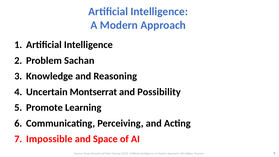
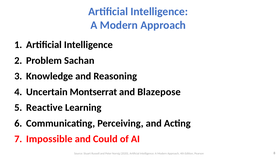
Possibility: Possibility -> Blazepose
Promote: Promote -> Reactive
Space: Space -> Could
